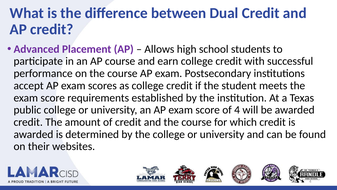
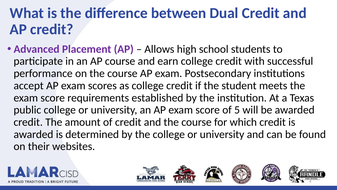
of 4: 4 -> 5
